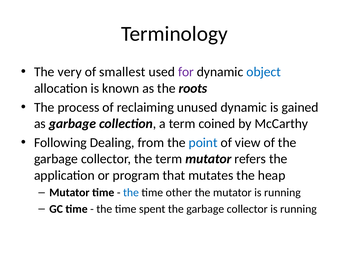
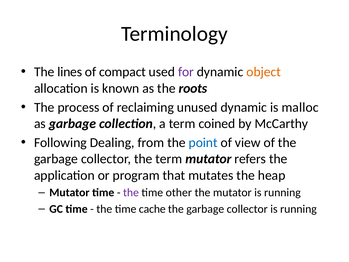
very: very -> lines
smallest: smallest -> compact
object colour: blue -> orange
gained: gained -> malloc
the at (131, 192) colour: blue -> purple
spent: spent -> cache
